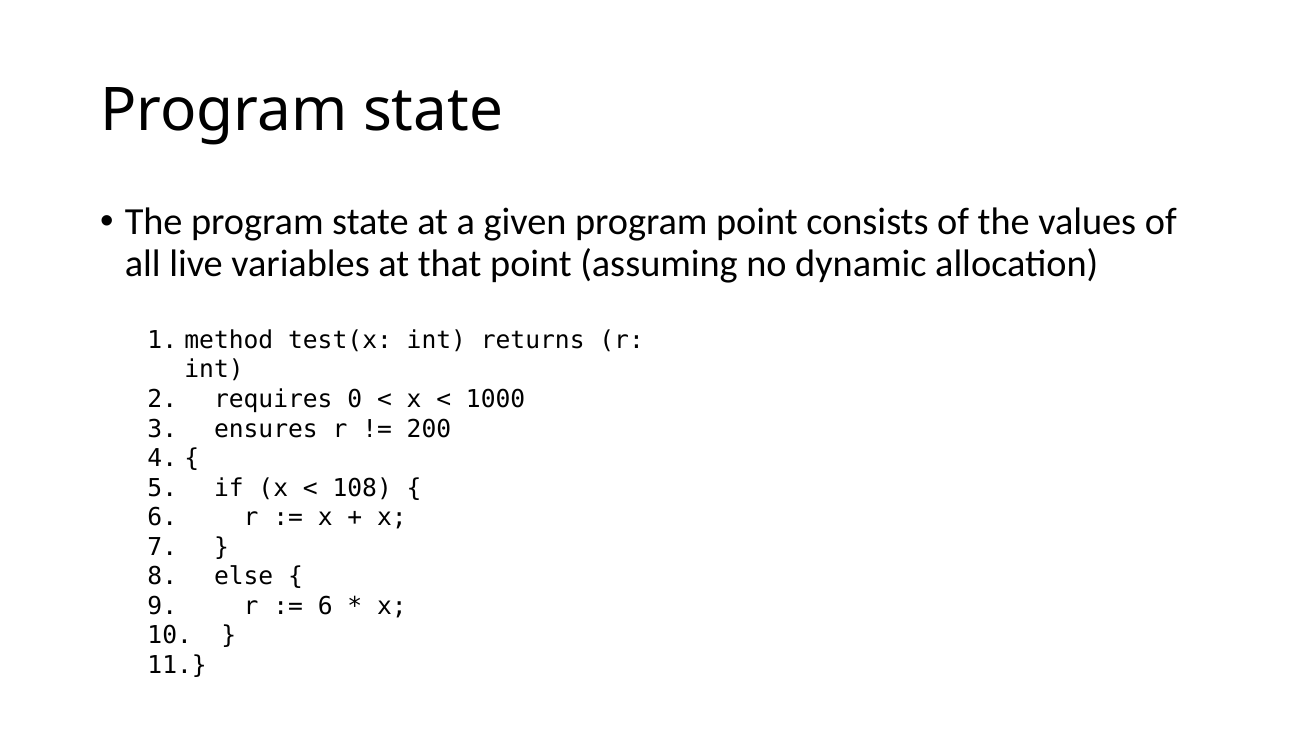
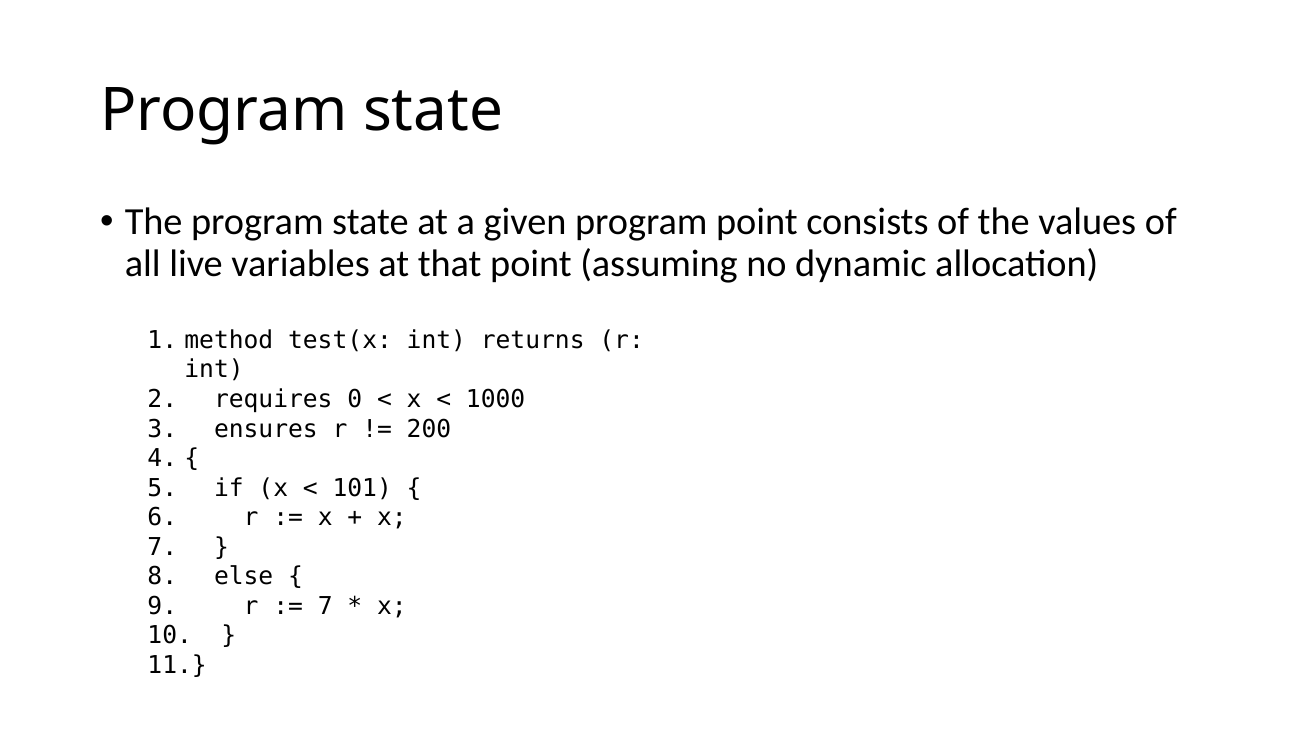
108: 108 -> 101
6 at (325, 606): 6 -> 7
